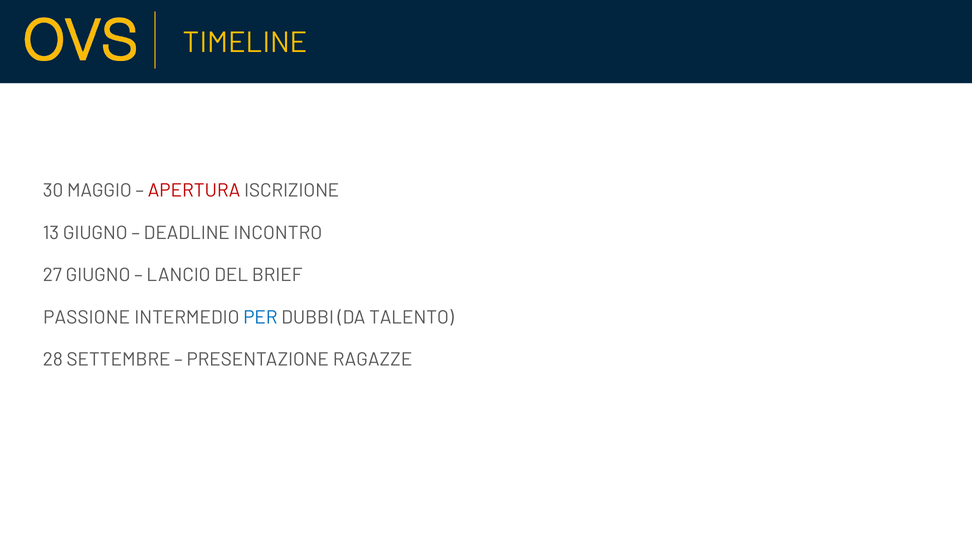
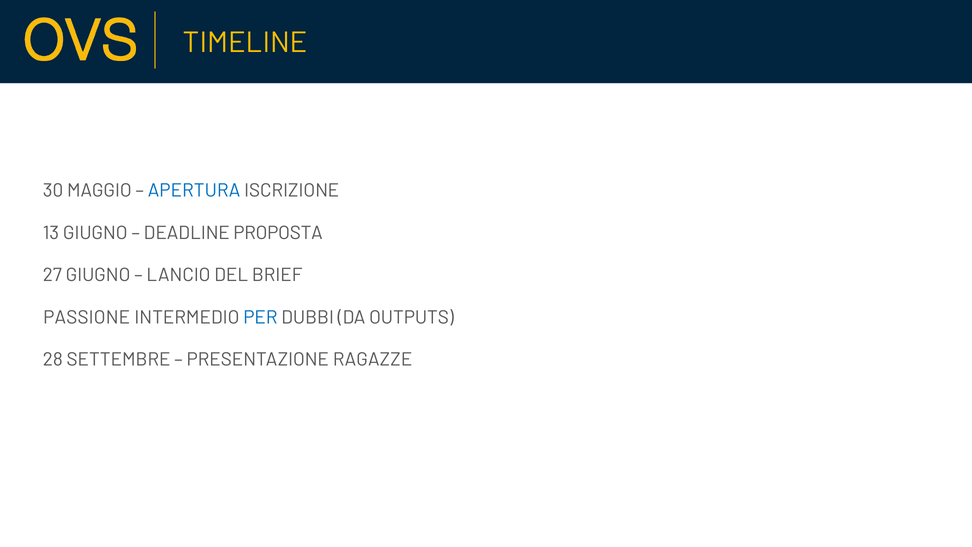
APERTURA colour: red -> blue
INCONTRO: INCONTRO -> PROPOSTA
TALENTO: TALENTO -> OUTPUTS
